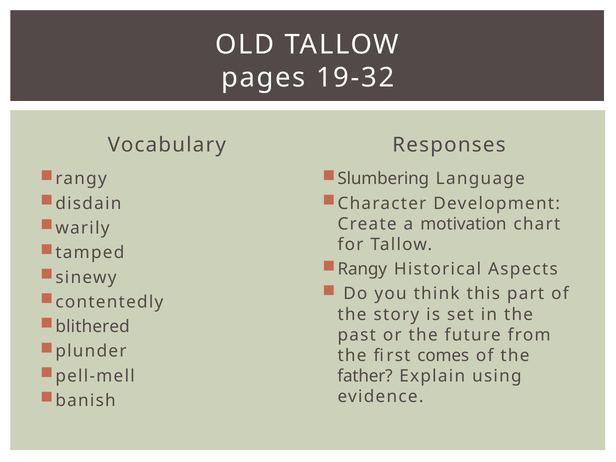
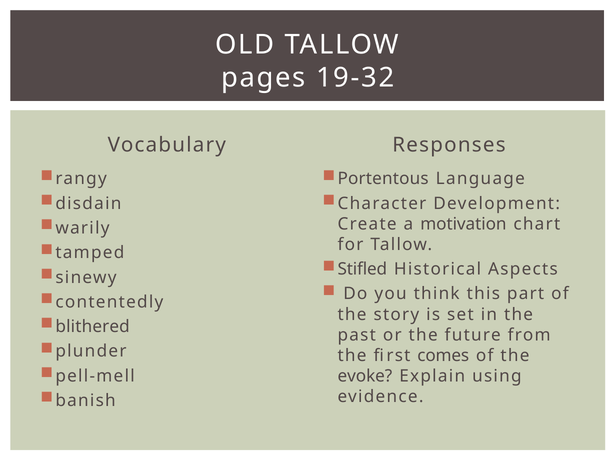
Slumbering: Slumbering -> Portentous
Rangy at (362, 269): Rangy -> Stifled
father: father -> evoke
